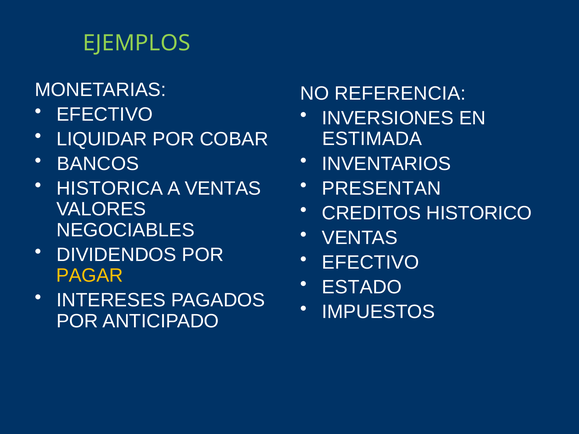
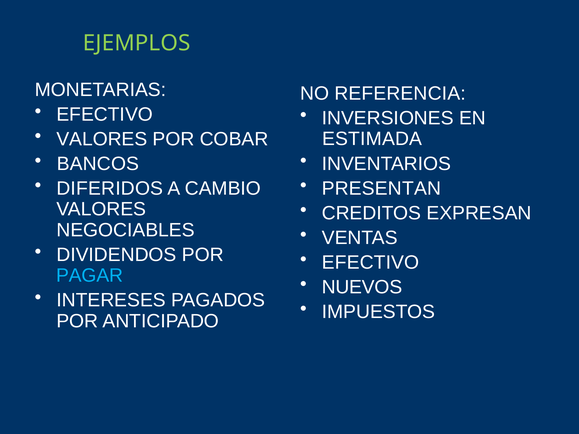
LIQUIDAR at (102, 139): LIQUIDAR -> VALORES
HISTORICA: HISTORICA -> DIFERIDOS
A VENTAS: VENTAS -> CAMBIO
HISTORICO: HISTORICO -> EXPRESAN
PAGAR colour: yellow -> light blue
ESTADO: ESTADO -> NUEVOS
